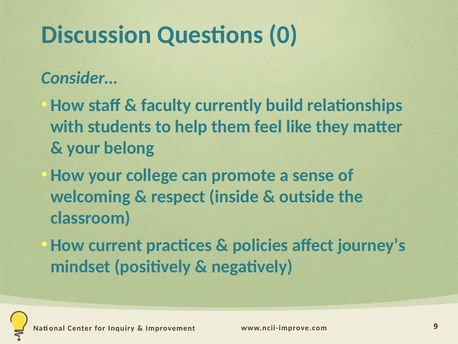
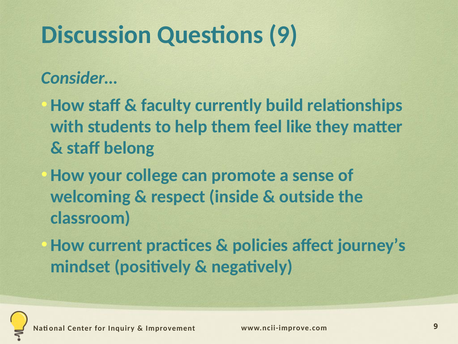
Questions 0: 0 -> 9
your at (83, 148): your -> staff
